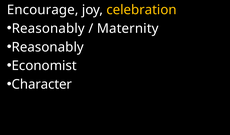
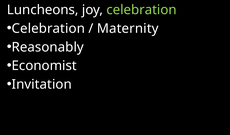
Encourage: Encourage -> Luncheons
celebration at (142, 10) colour: yellow -> light green
Reasonably at (48, 28): Reasonably -> Celebration
Character: Character -> Invitation
